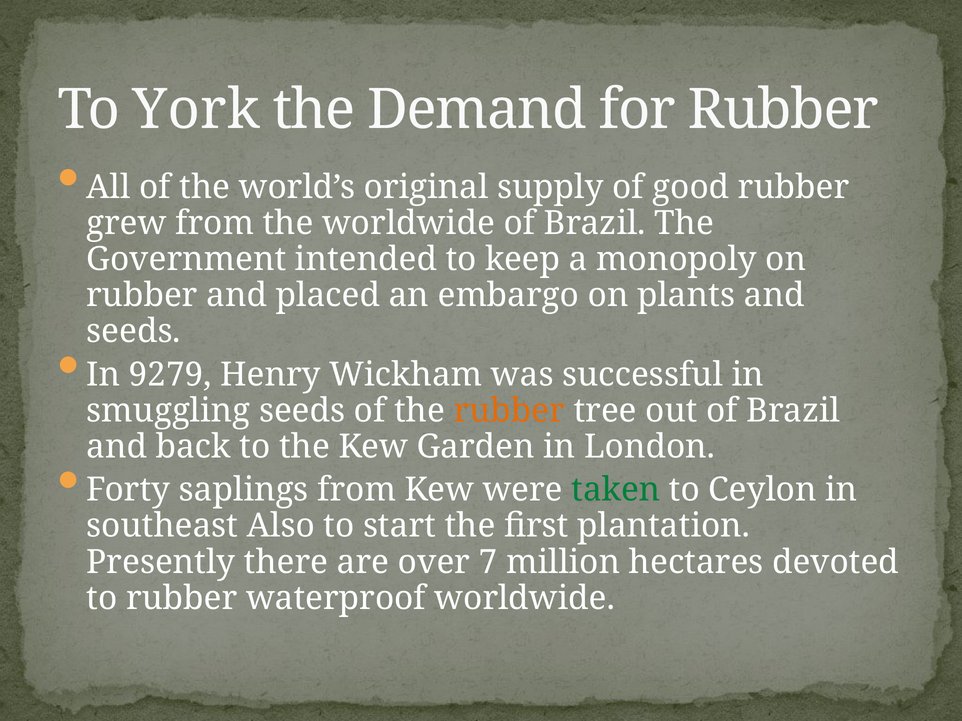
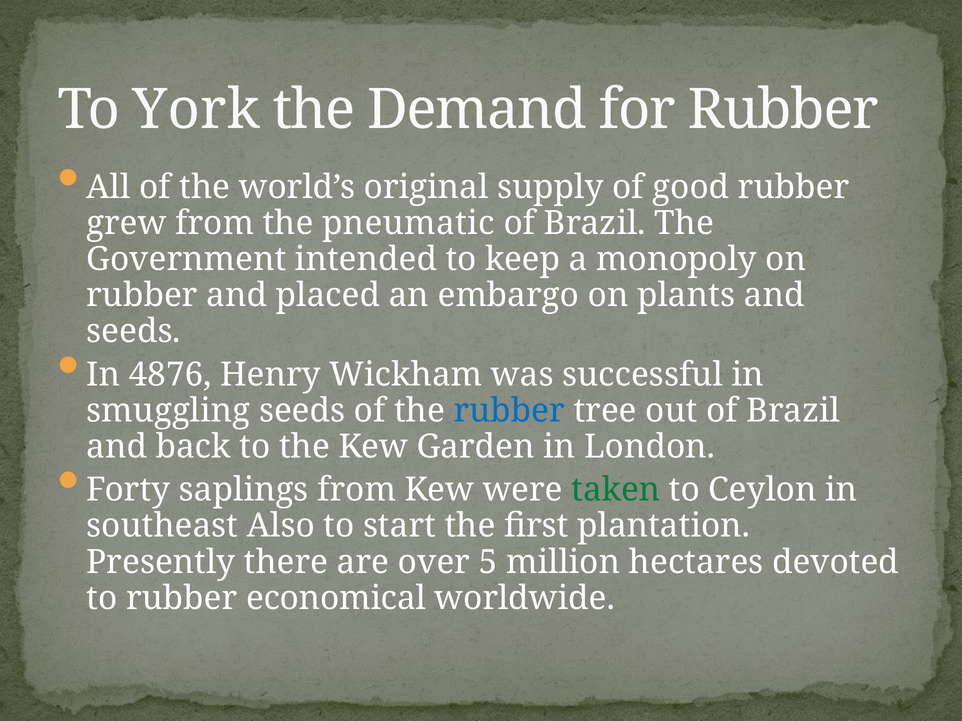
the worldwide: worldwide -> pneumatic
9279: 9279 -> 4876
rubber at (509, 411) colour: orange -> blue
7: 7 -> 5
waterproof: waterproof -> economical
